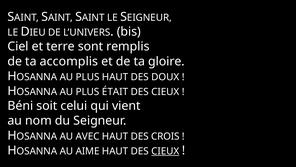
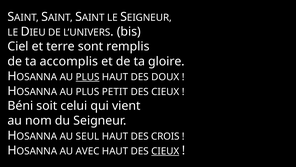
PLUS at (88, 77) underline: none -> present
ÉTAIT: ÉTAIT -> PETIT
AVEC: AVEC -> SEUL
AIME: AIME -> AVEC
